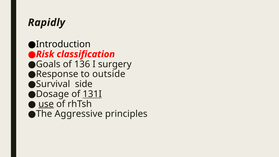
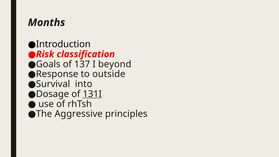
Rapidly: Rapidly -> Months
136: 136 -> 137
surgery: surgery -> beyond
side: side -> into
use underline: present -> none
